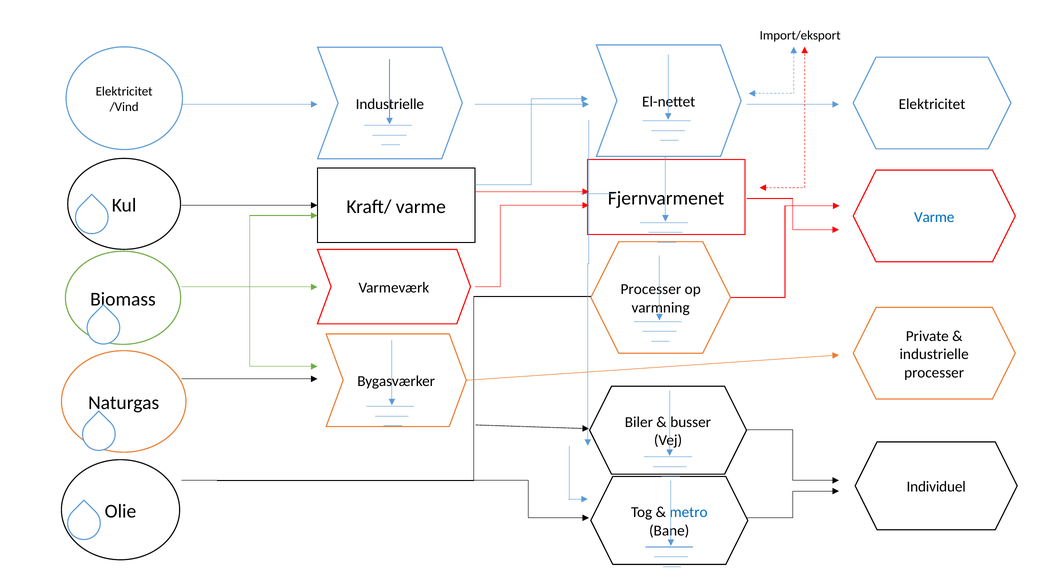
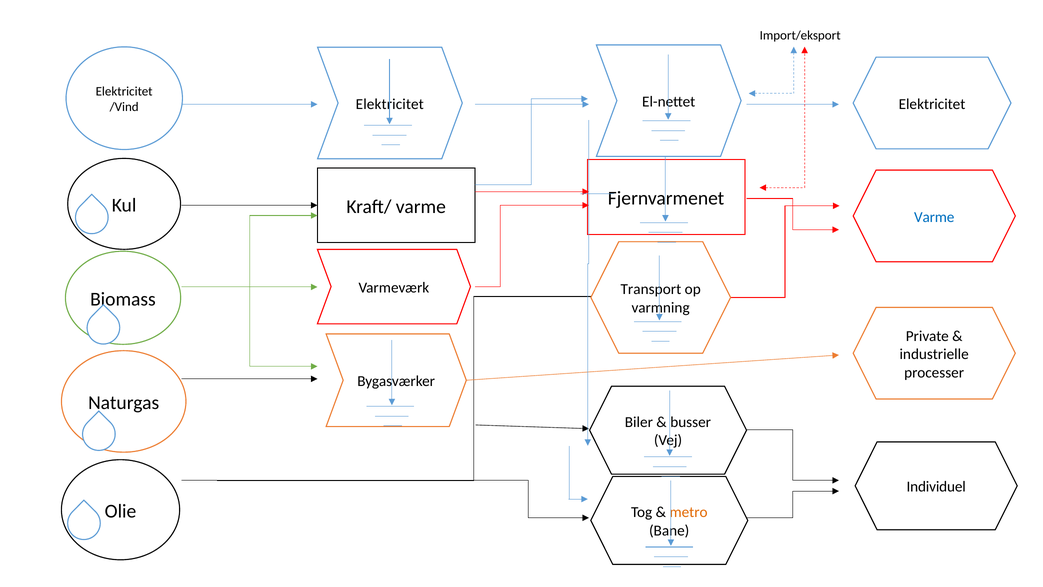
/Vind Industrielle: Industrielle -> Elektricitet
Processer at (651, 289): Processer -> Transport
metro colour: blue -> orange
